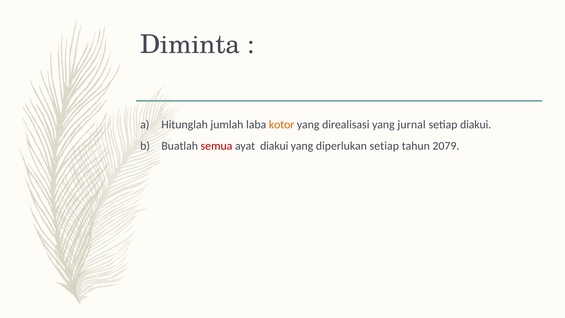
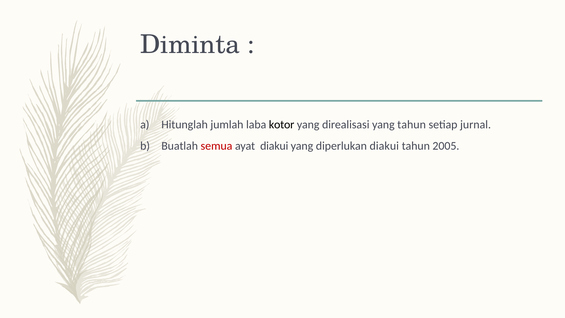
kotor colour: orange -> black
yang jurnal: jurnal -> tahun
setiap diakui: diakui -> jurnal
diperlukan setiap: setiap -> diakui
2079: 2079 -> 2005
